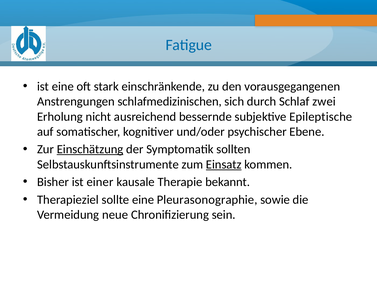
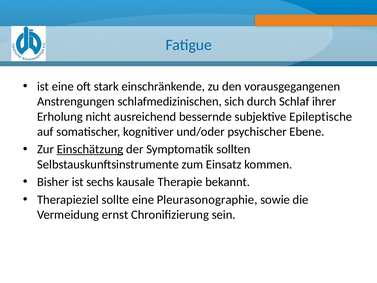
zwei: zwei -> ihrer
Einsatz underline: present -> none
einer: einer -> sechs
neue: neue -> ernst
